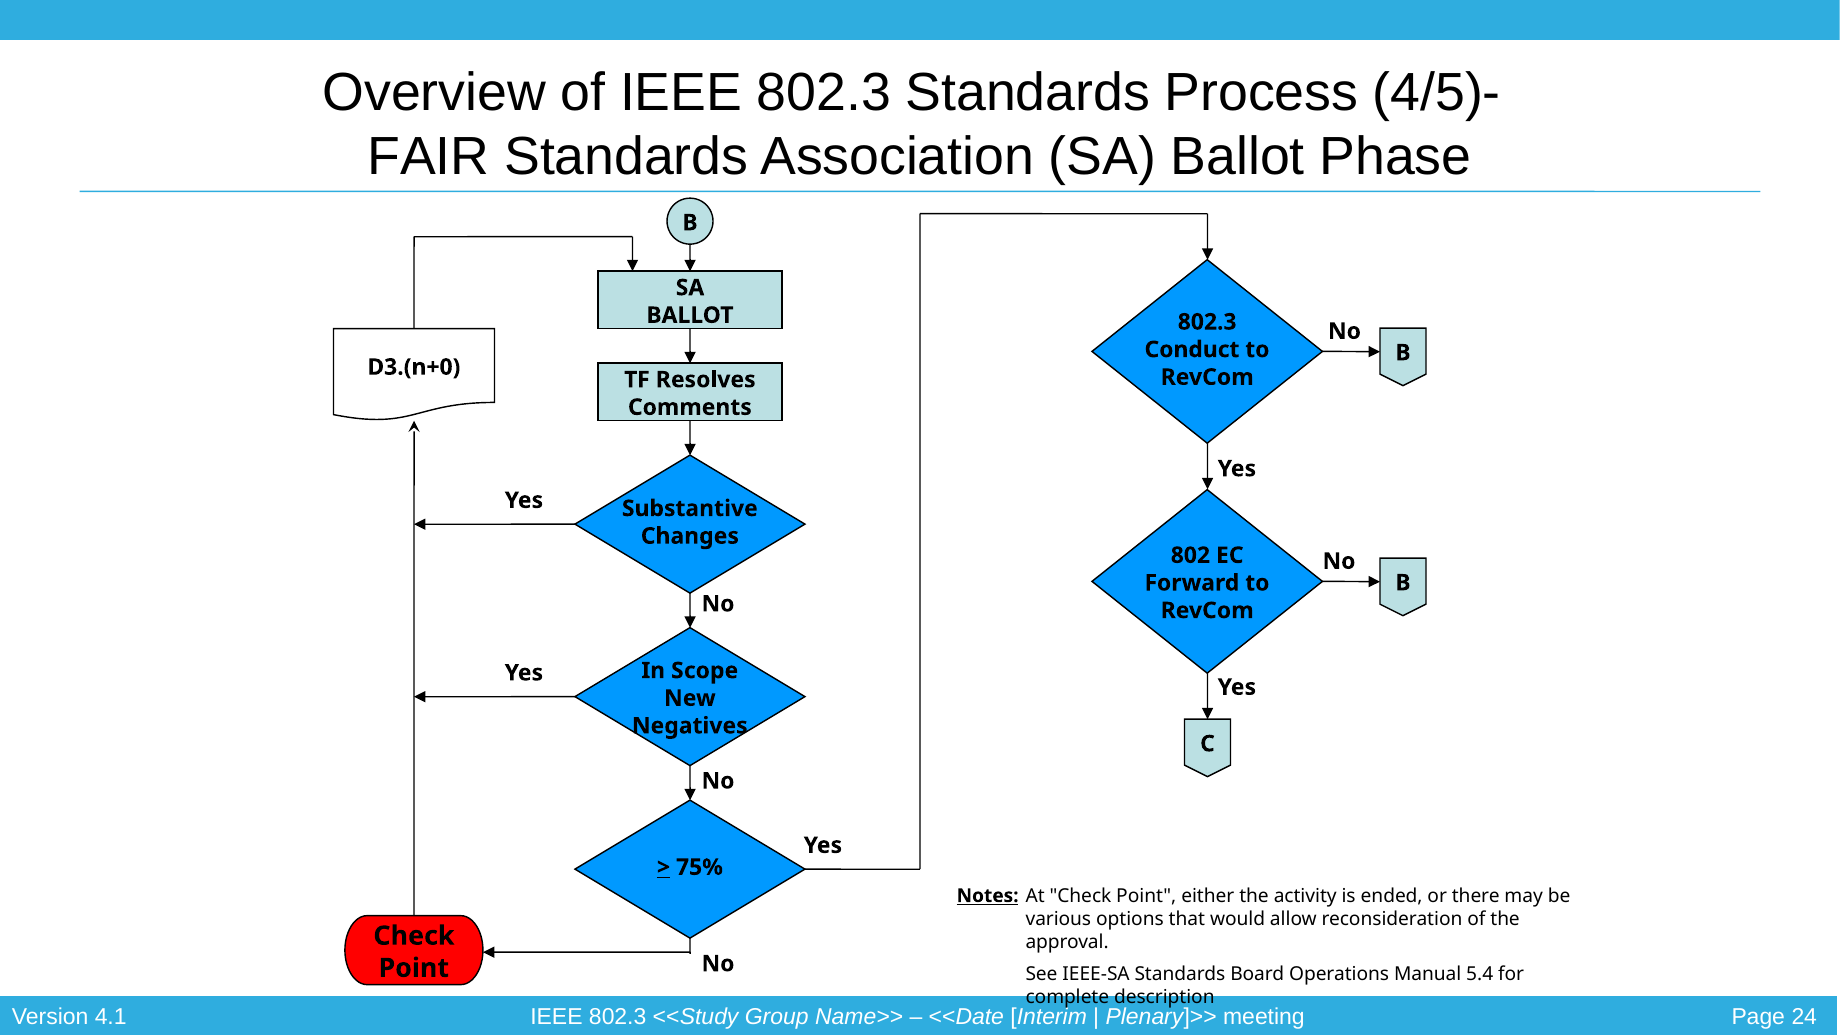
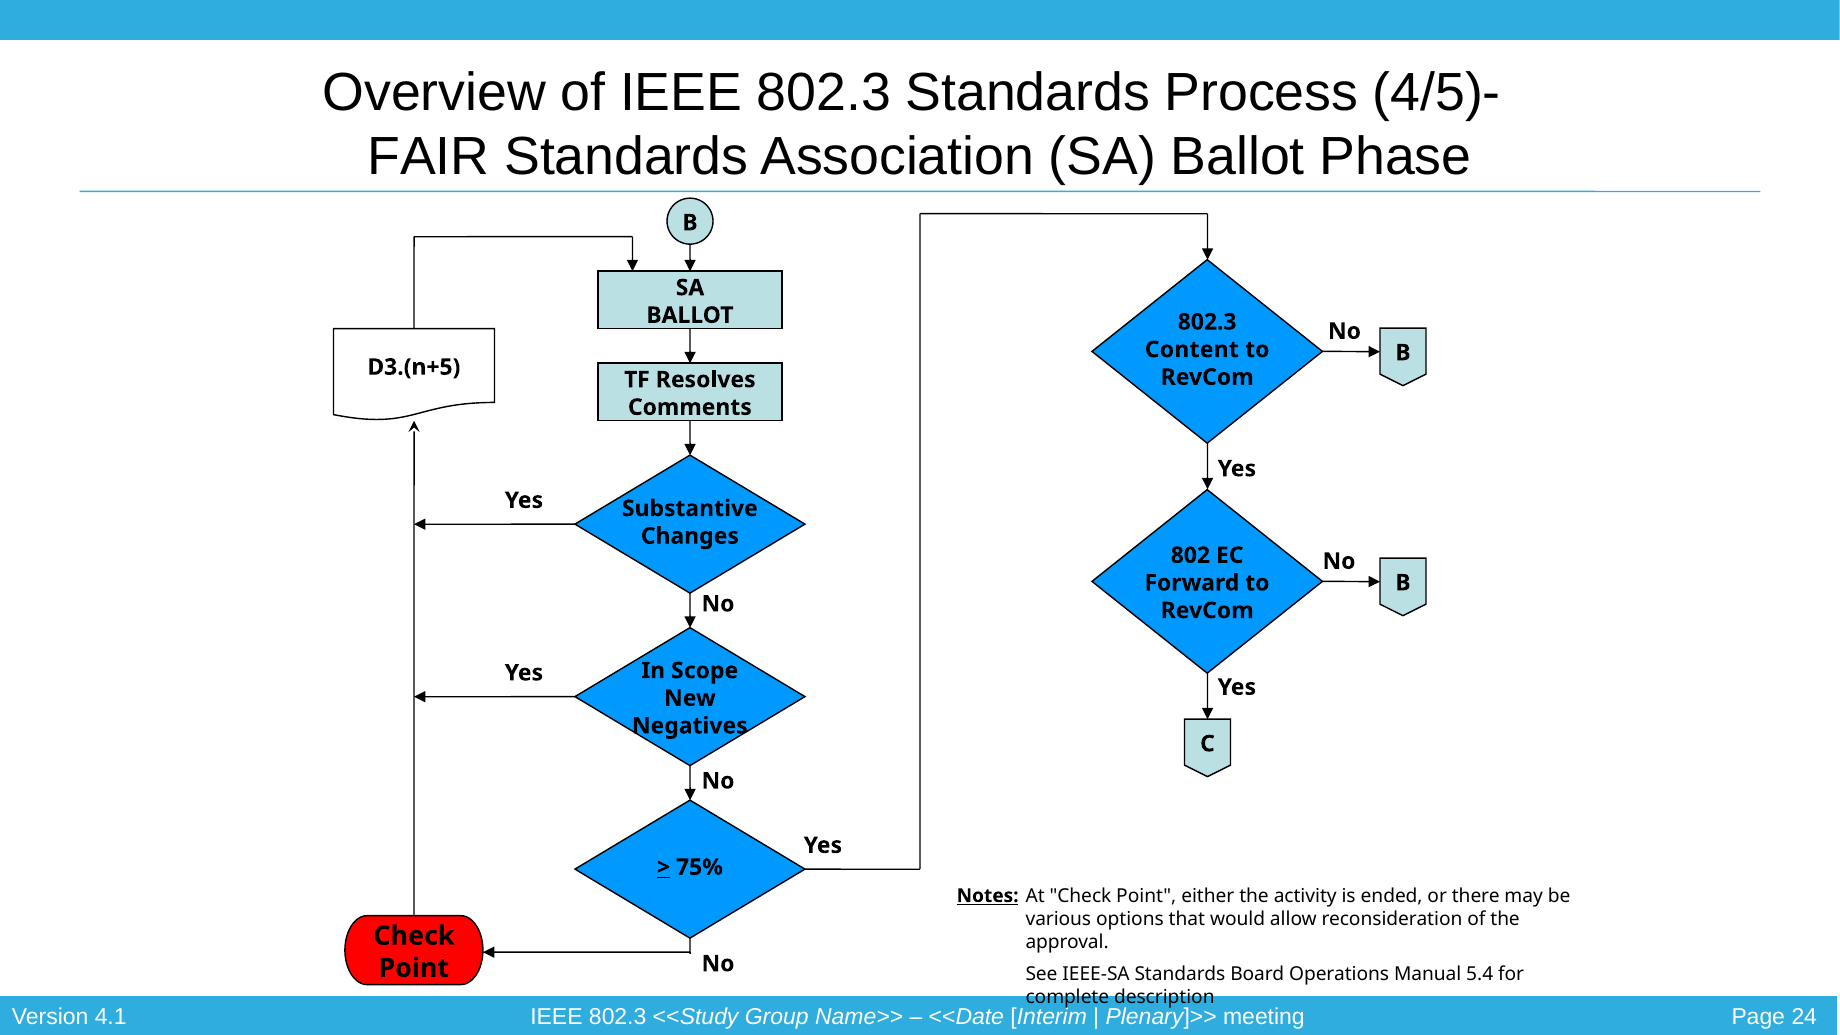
Conduct: Conduct -> Content
D3.(n+0: D3.(n+0 -> D3.(n+5
